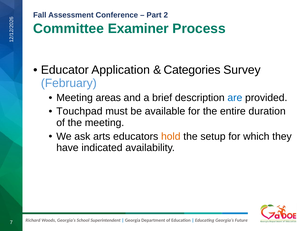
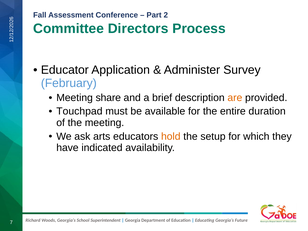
Examiner: Examiner -> Directors
Categories: Categories -> Administer
areas: areas -> share
are colour: blue -> orange
